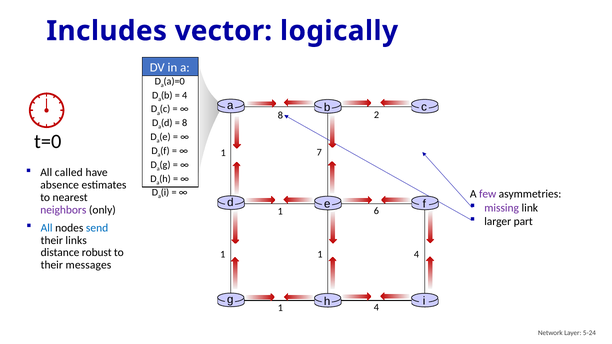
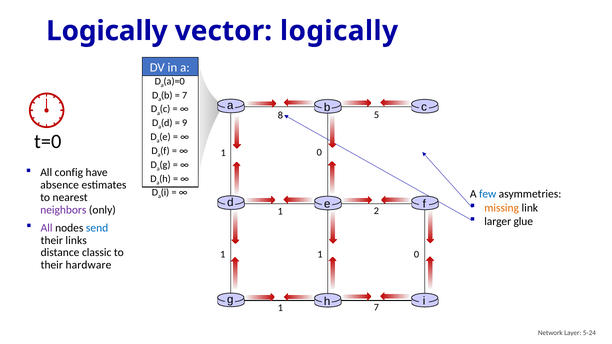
Includes at (107, 31): Includes -> Logically
4 at (185, 95): 4 -> 7
2: 2 -> 5
8 at (185, 123): 8 -> 9
7 at (319, 153): 7 -> 0
called: called -> config
few colour: purple -> blue
missing colour: purple -> orange
6: 6 -> 2
part: part -> glue
All at (47, 228) colour: blue -> purple
robust: robust -> classic
1 1 4: 4 -> 0
messages: messages -> hardware
4 at (376, 307): 4 -> 7
